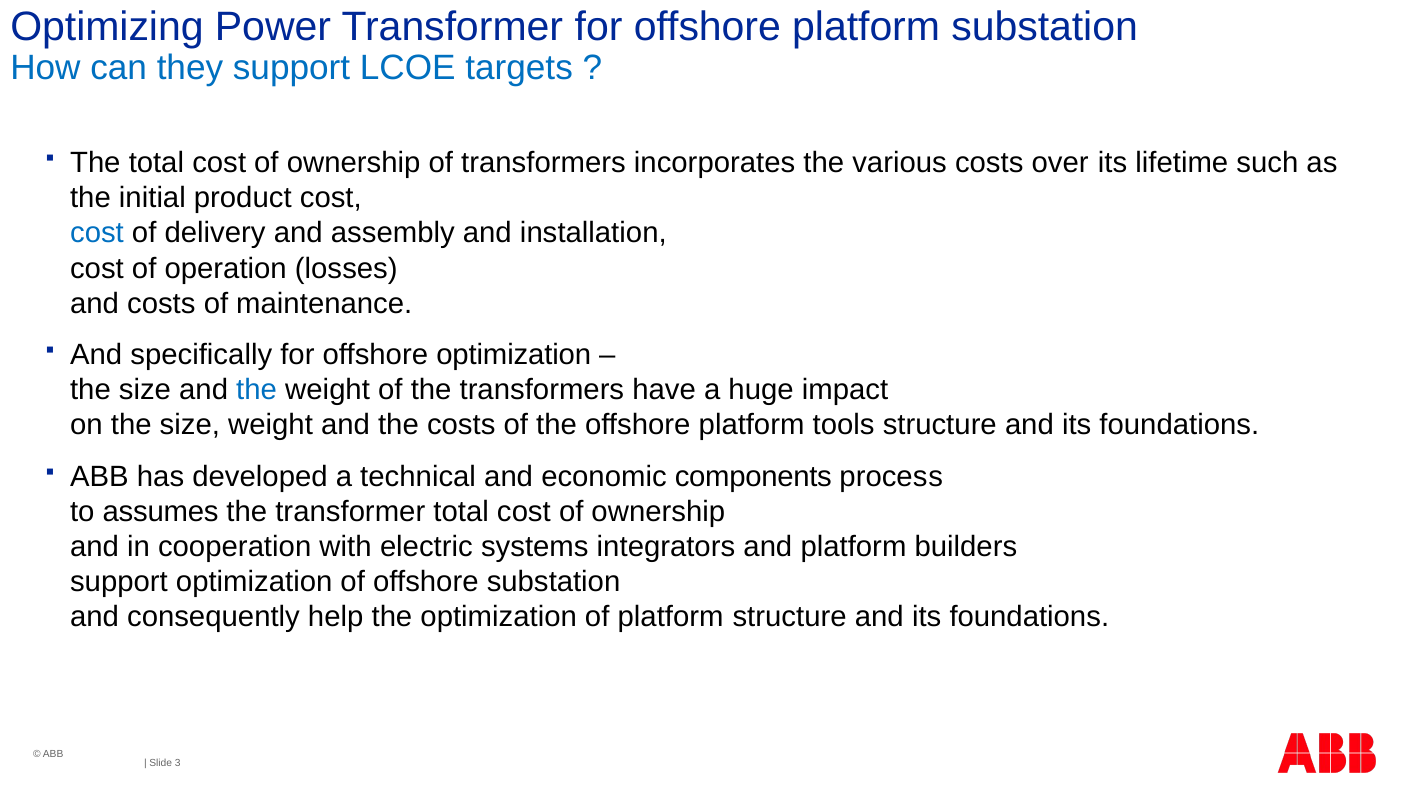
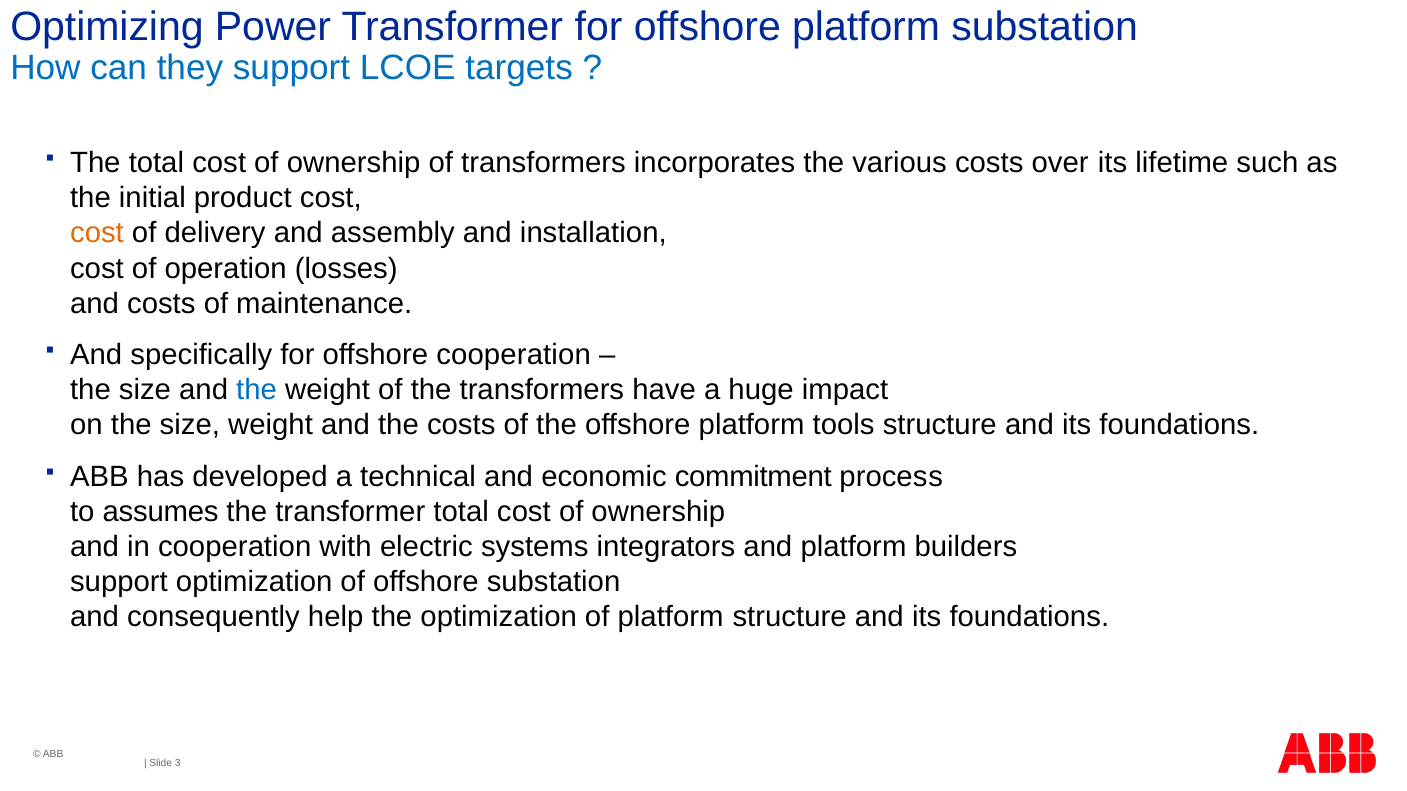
cost at (97, 233) colour: blue -> orange
offshore optimization: optimization -> cooperation
components: components -> commitment
